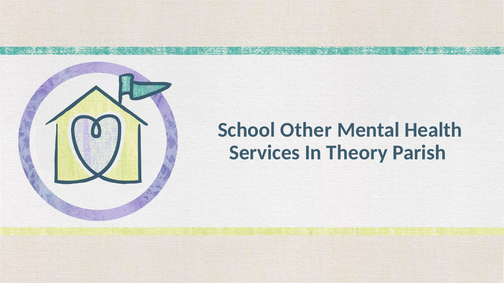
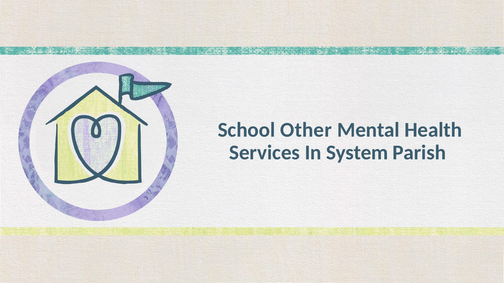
Theory: Theory -> System
